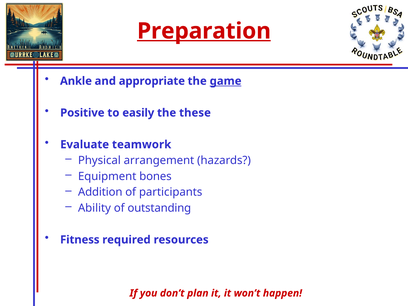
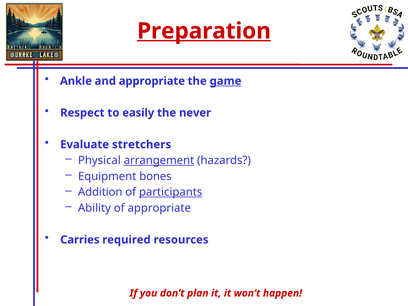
Positive: Positive -> Respect
these: these -> never
teamwork: teamwork -> stretchers
arrangement underline: none -> present
participants underline: none -> present
of outstanding: outstanding -> appropriate
Fitness: Fitness -> Carries
